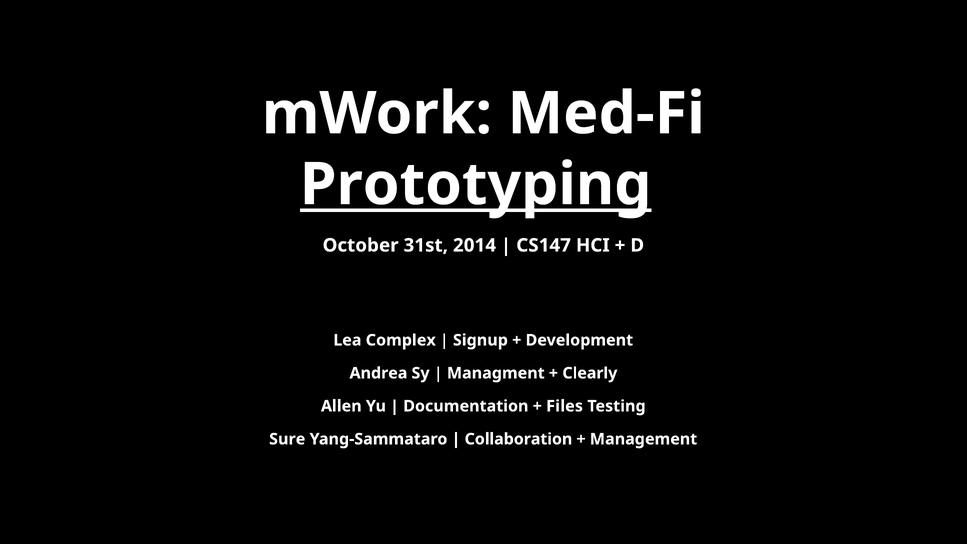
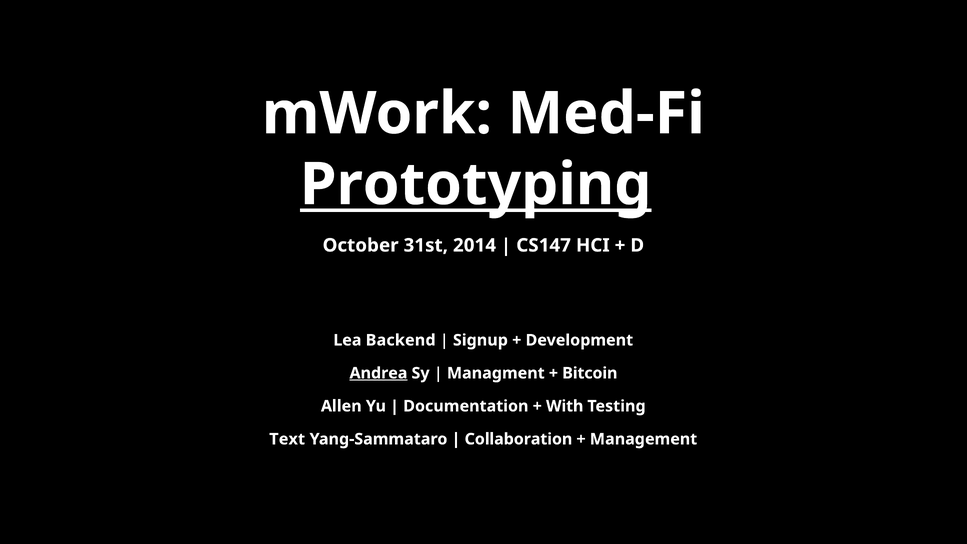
Complex: Complex -> Backend
Andrea underline: none -> present
Clearly: Clearly -> Bitcoin
Files: Files -> With
Sure: Sure -> Text
